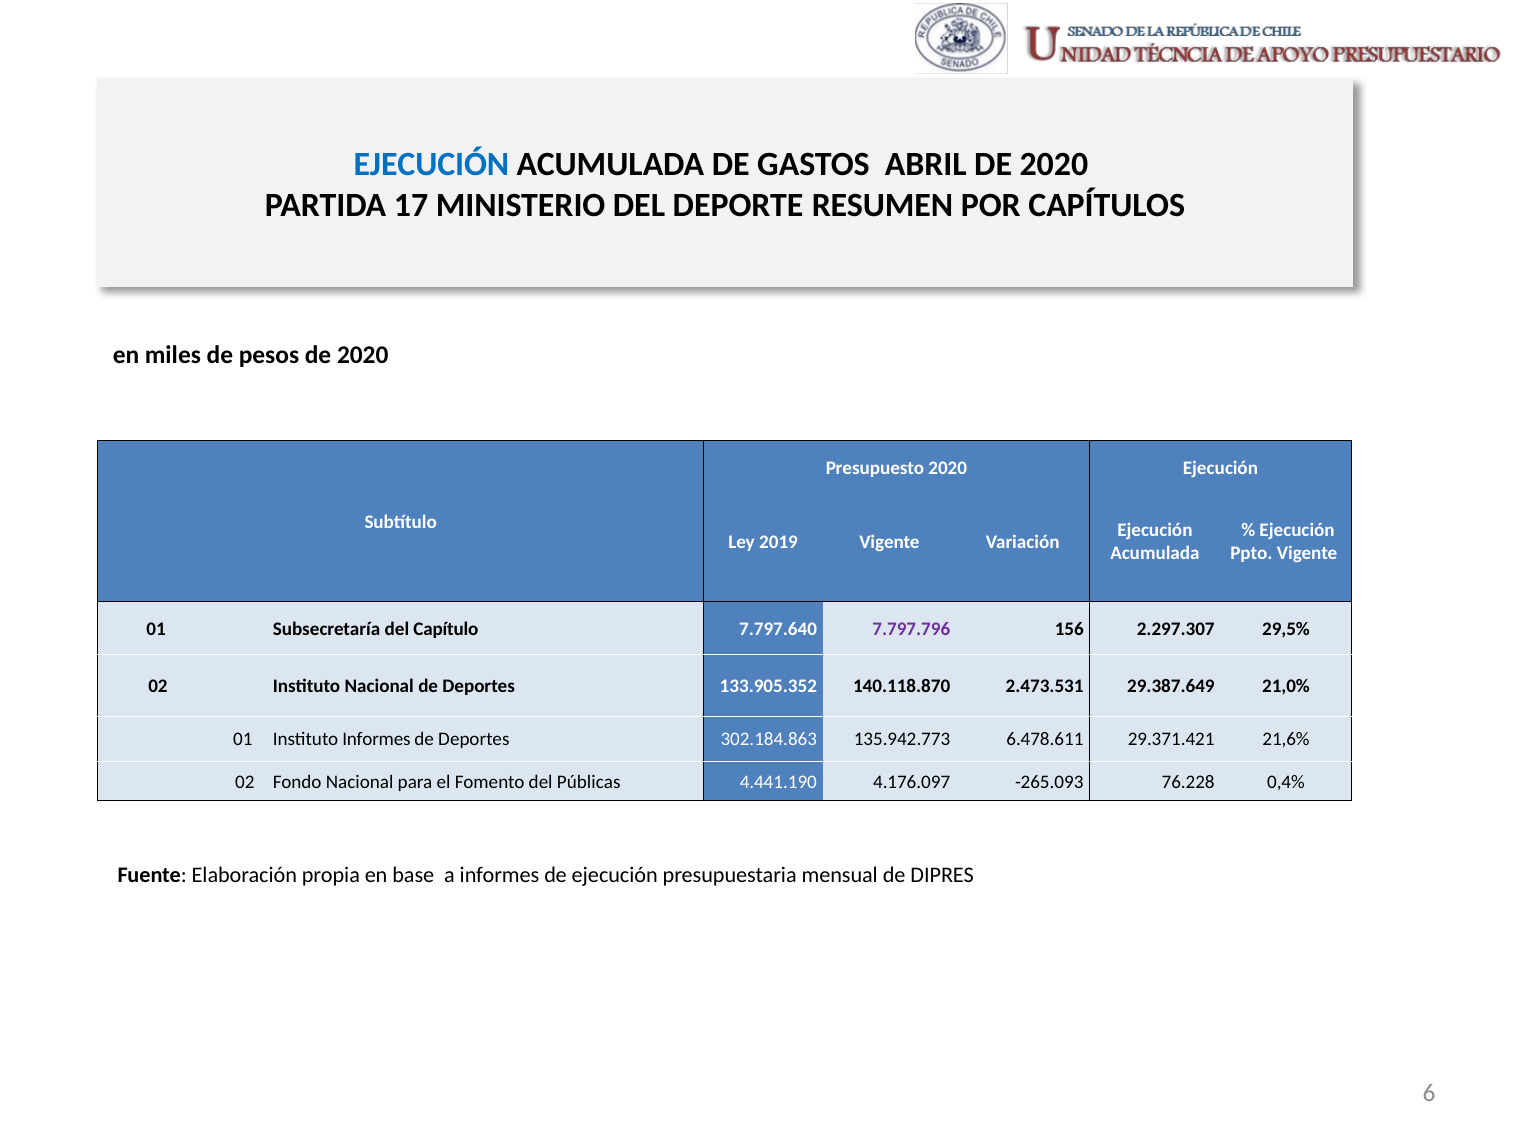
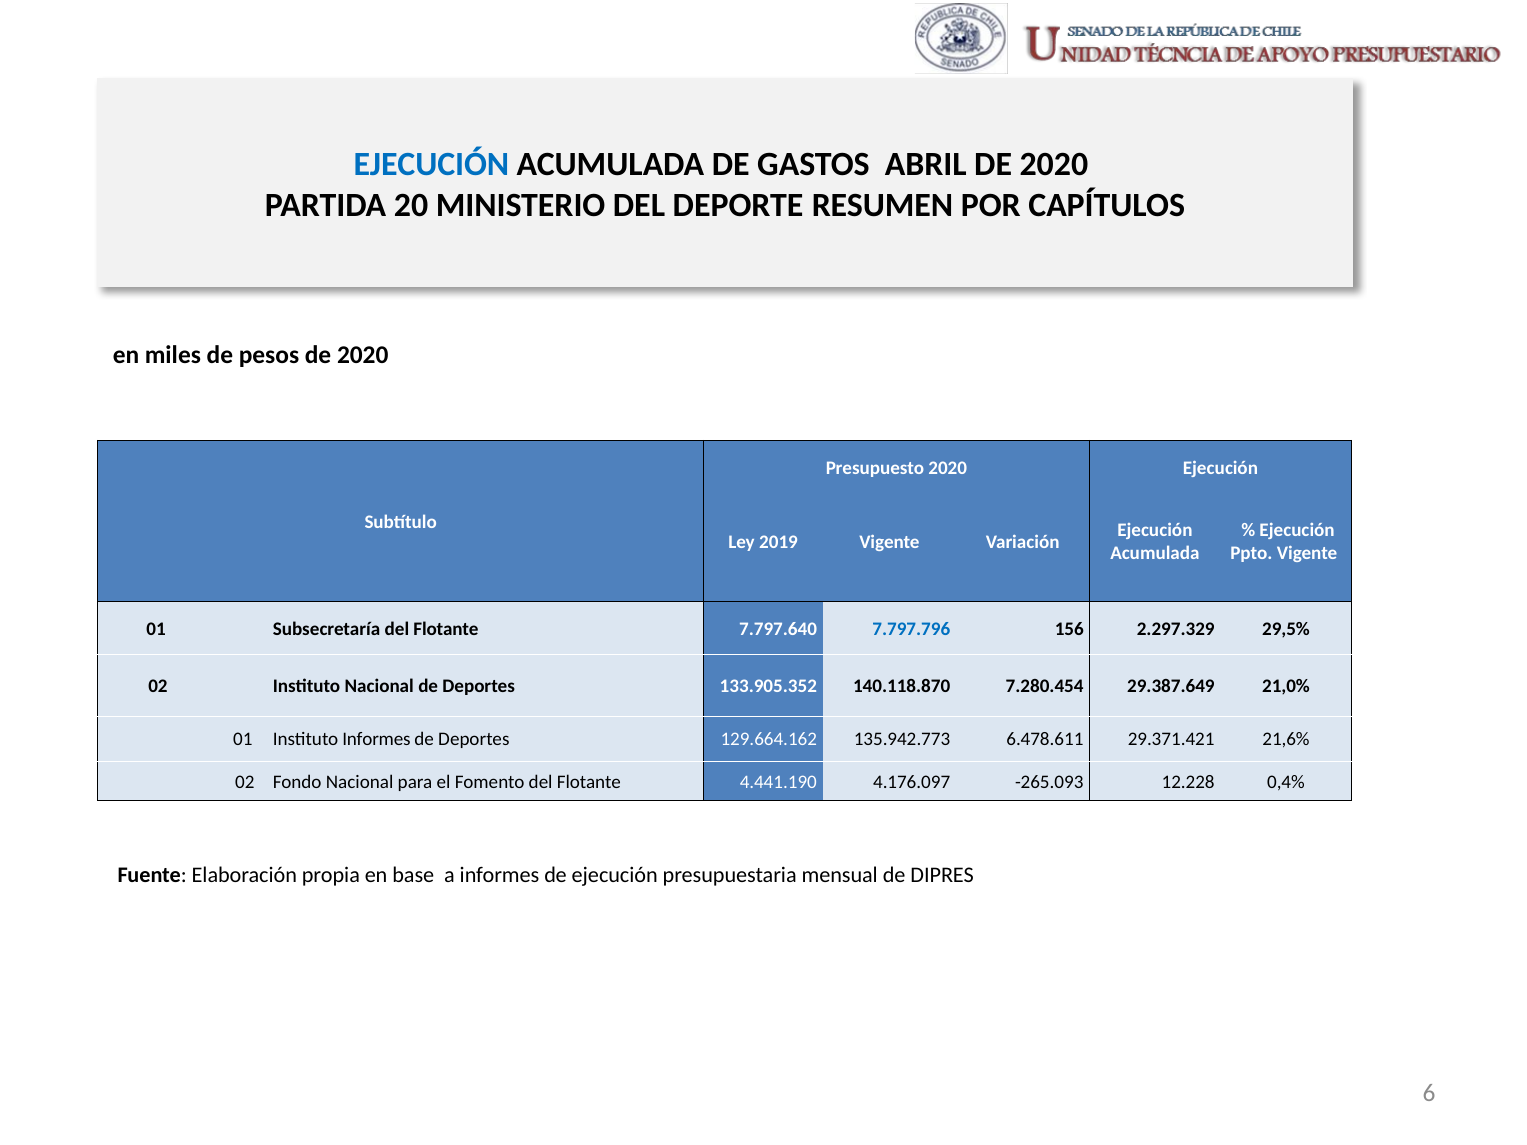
17: 17 -> 20
Subsecretaría del Capítulo: Capítulo -> Flotante
7.797.796 colour: purple -> blue
2.297.307: 2.297.307 -> 2.297.329
2.473.531: 2.473.531 -> 7.280.454
302.184.863: 302.184.863 -> 129.664.162
Fomento del Públicas: Públicas -> Flotante
76.228: 76.228 -> 12.228
